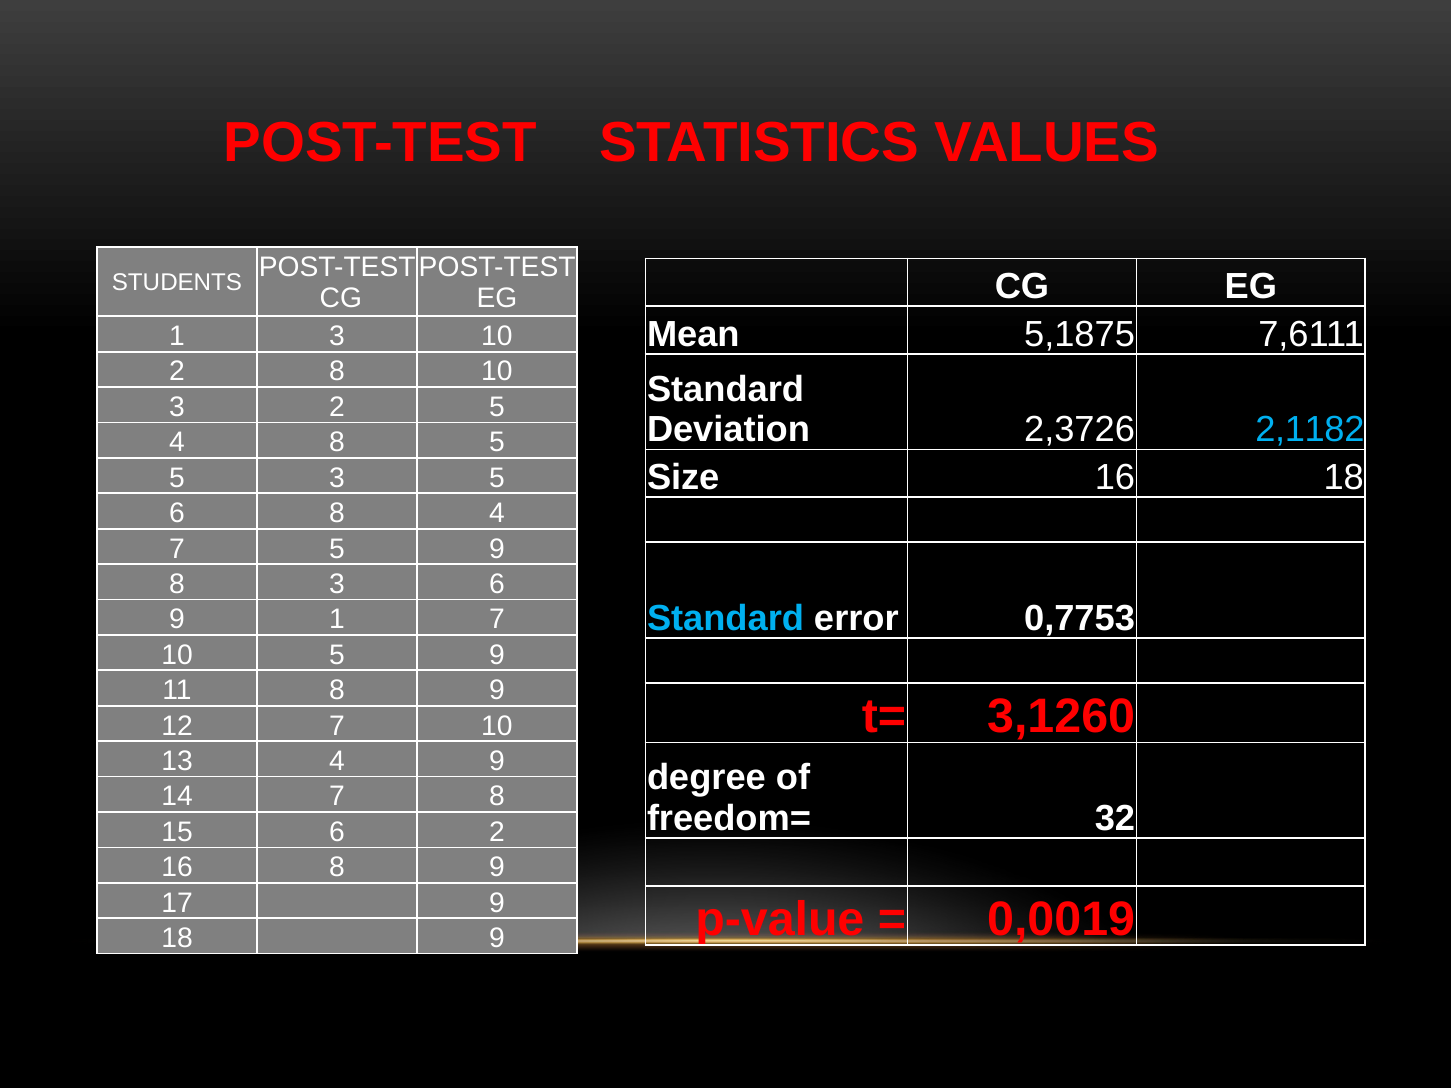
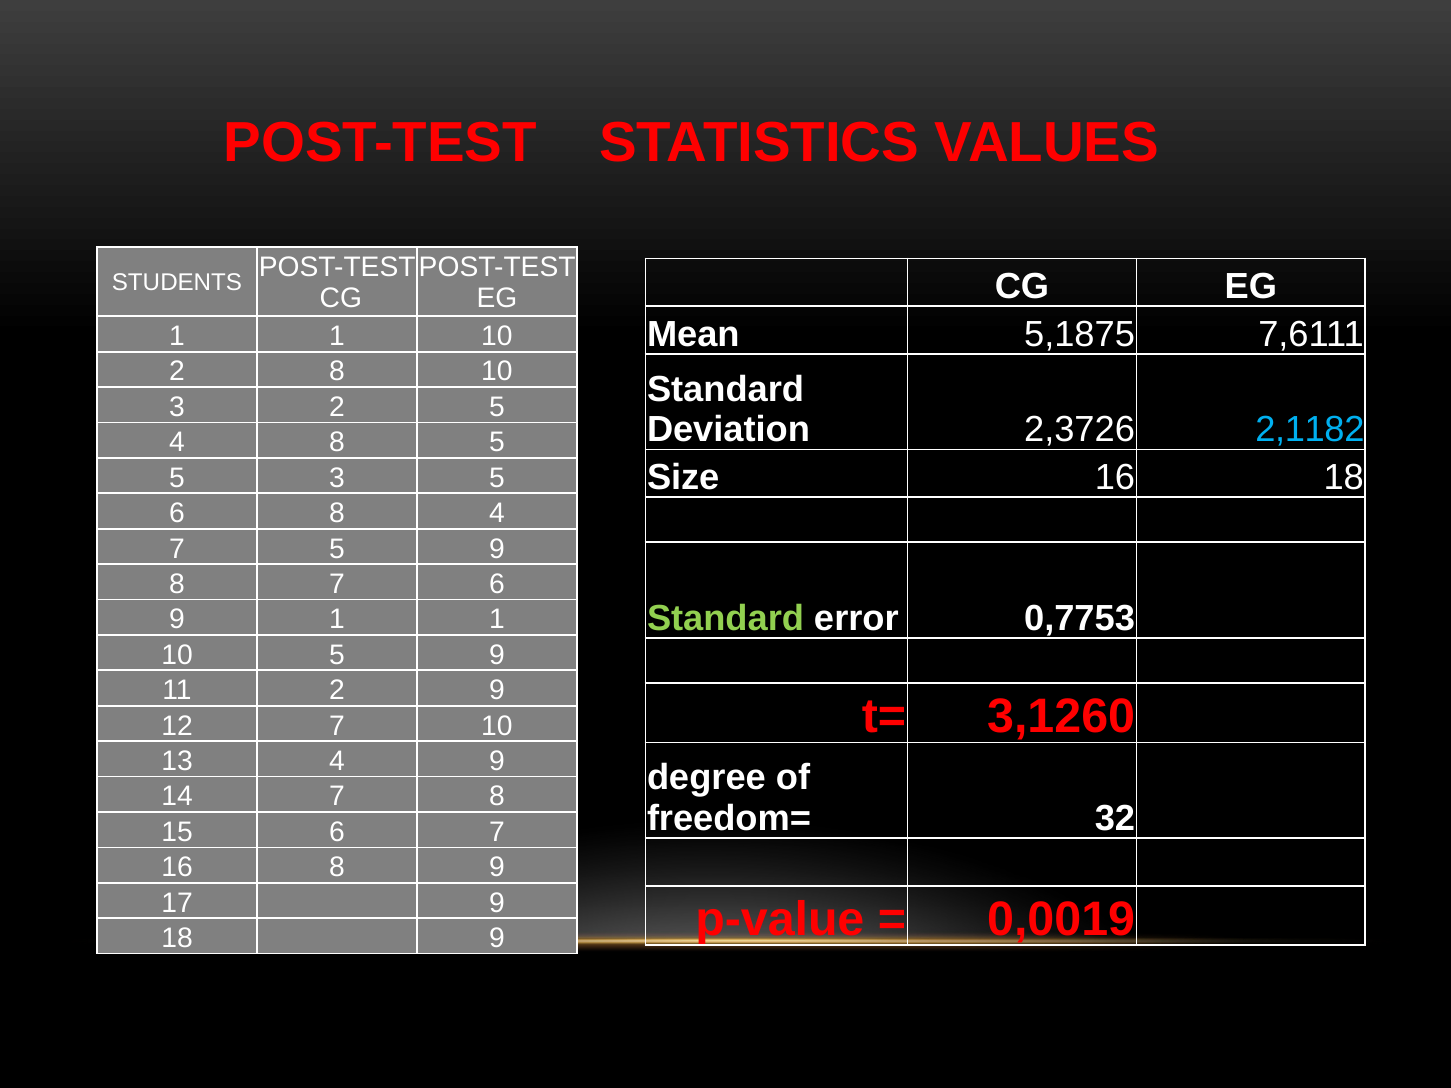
3 at (337, 336): 3 -> 1
8 3: 3 -> 7
Standard at (725, 618) colour: light blue -> light green
9 1 7: 7 -> 1
11 8: 8 -> 2
6 2: 2 -> 7
